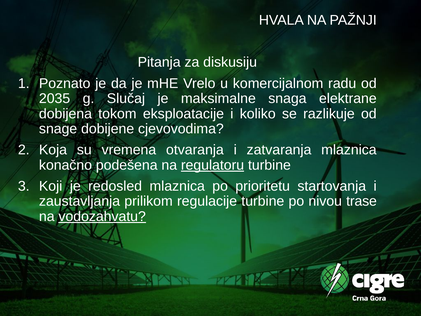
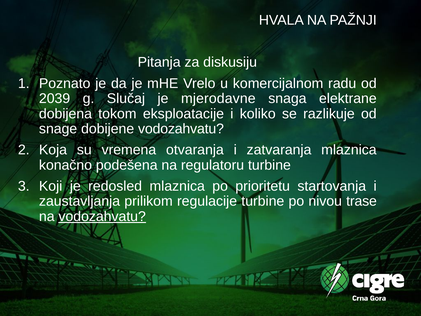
2035: 2035 -> 2039
maksimalne: maksimalne -> mjerodavne
dobijene cjevovodima: cjevovodima -> vodozahvatu
regulatoru underline: present -> none
